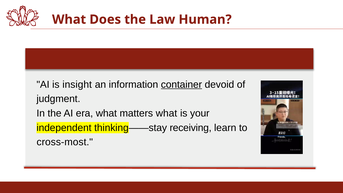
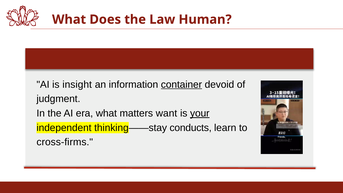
matters what: what -> want
your underline: none -> present
receiving: receiving -> conducts
cross-most: cross-most -> cross-firms
